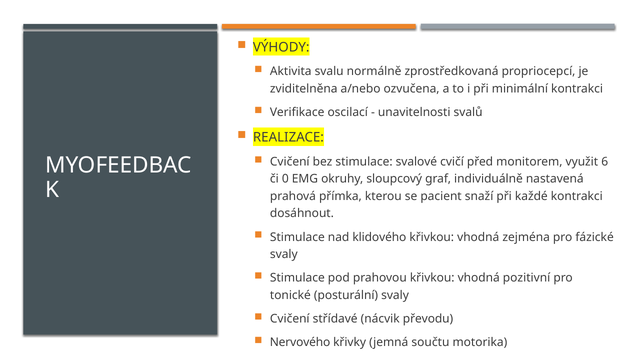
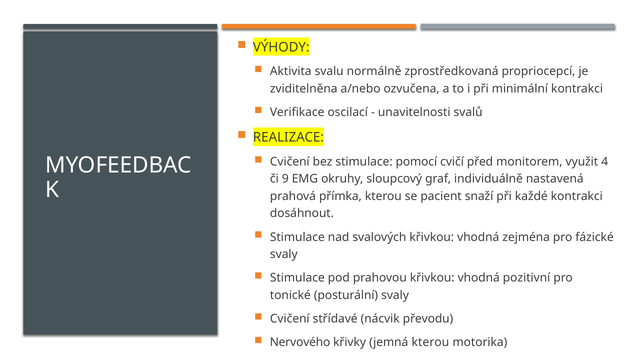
svalové: svalové -> pomocí
6: 6 -> 4
0: 0 -> 9
klidového: klidového -> svalových
jemná součtu: součtu -> kterou
